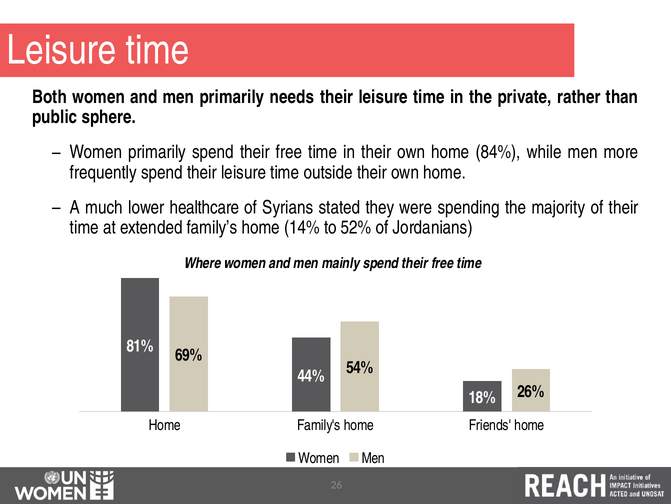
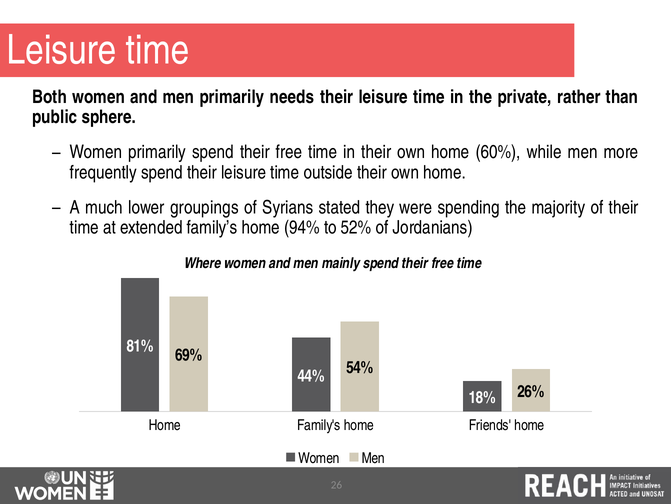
84%: 84% -> 60%
healthcare: healthcare -> groupings
14%: 14% -> 94%
